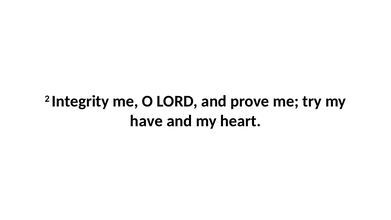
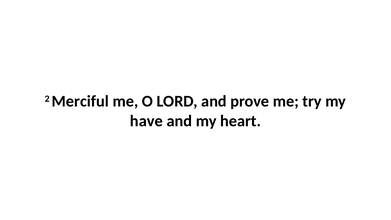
Integrity: Integrity -> Merciful
